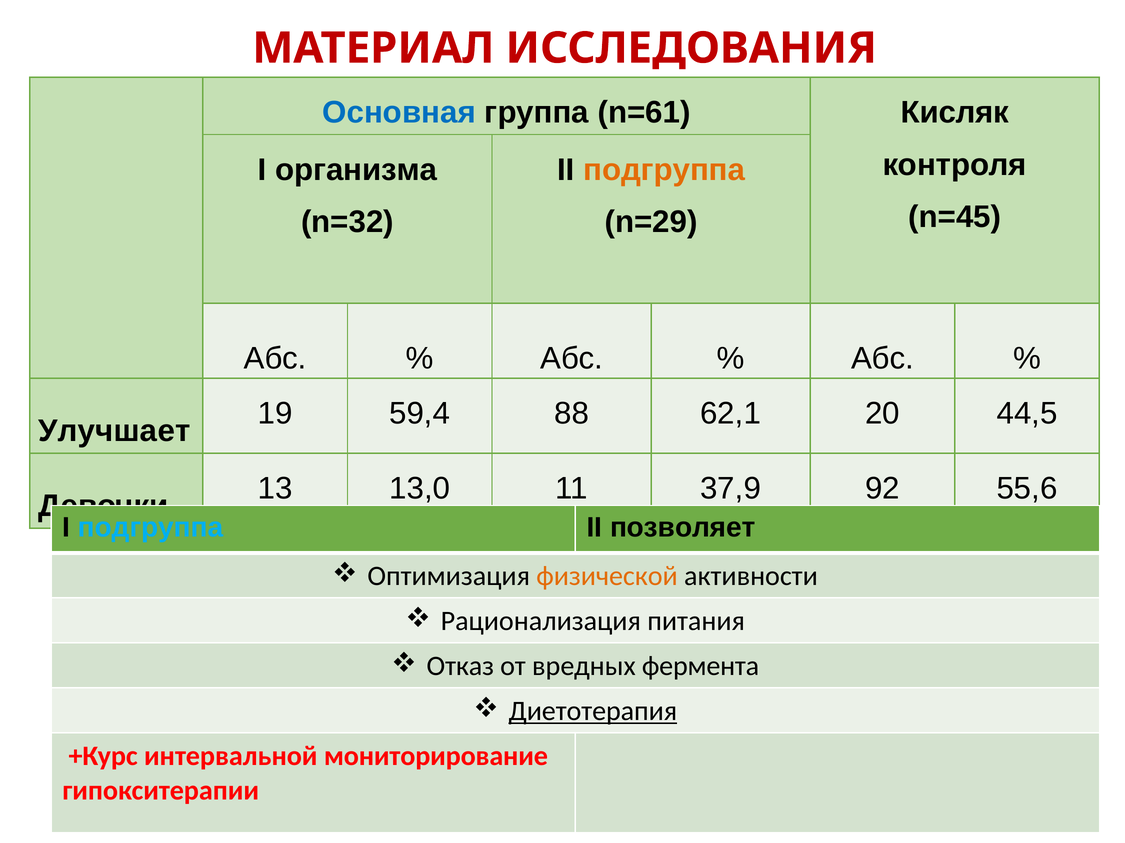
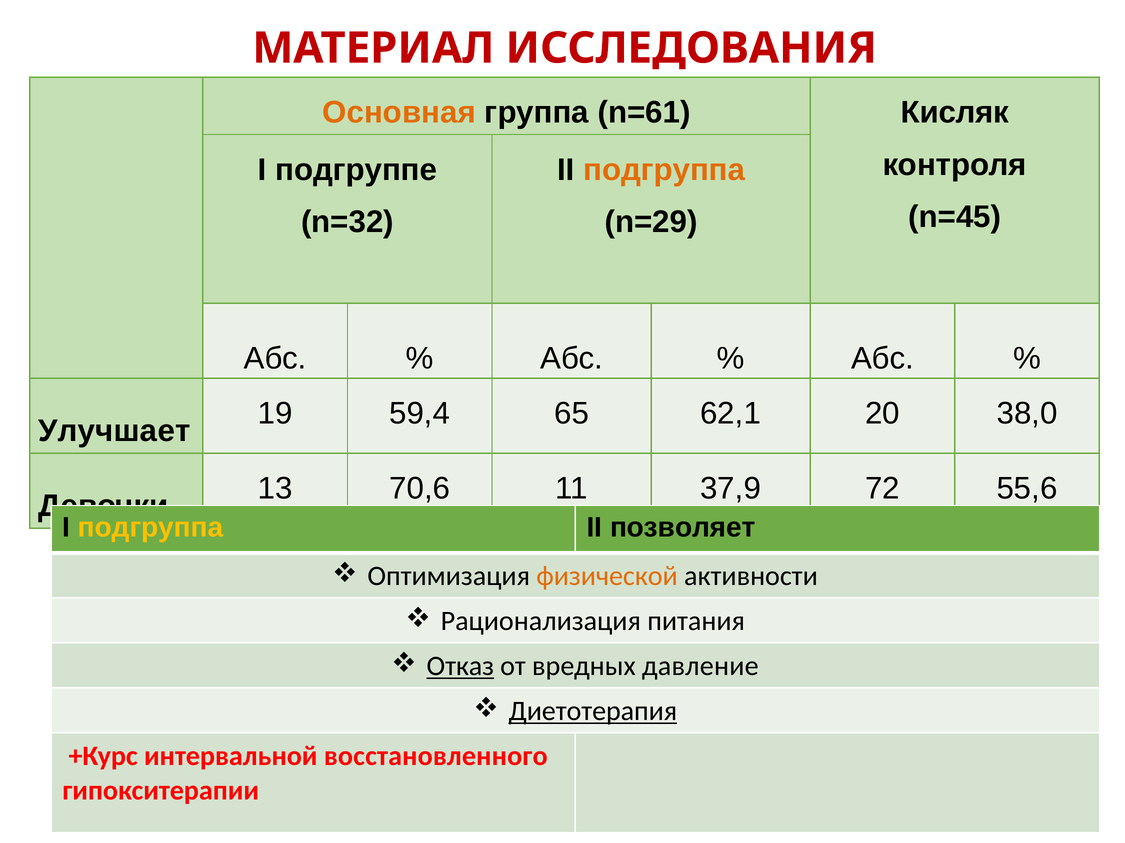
Основная colour: blue -> orange
организма: организма -> подгруппе
88: 88 -> 65
44,5: 44,5 -> 38,0
13,0: 13,0 -> 70,6
92: 92 -> 72
подгруппа at (150, 528) colour: light blue -> yellow
Отказ underline: none -> present
фермента: фермента -> давление
мониторирование: мониторирование -> восстановленного
